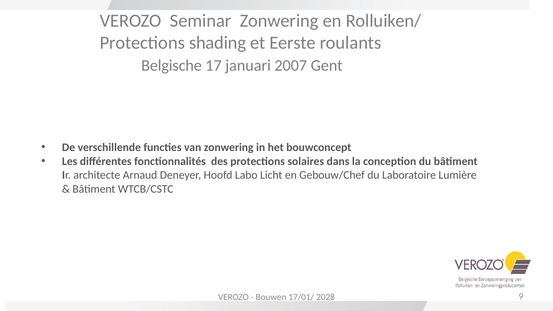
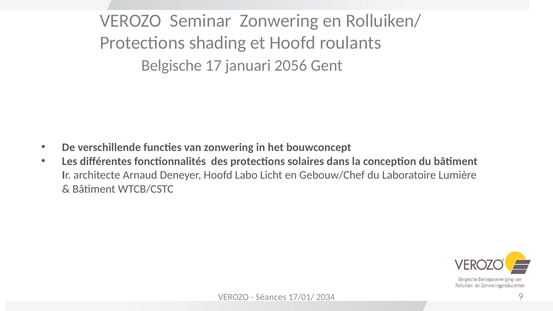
et Eerste: Eerste -> Hoofd
2007: 2007 -> 2056
Bouwen: Bouwen -> Séances
2028: 2028 -> 2034
